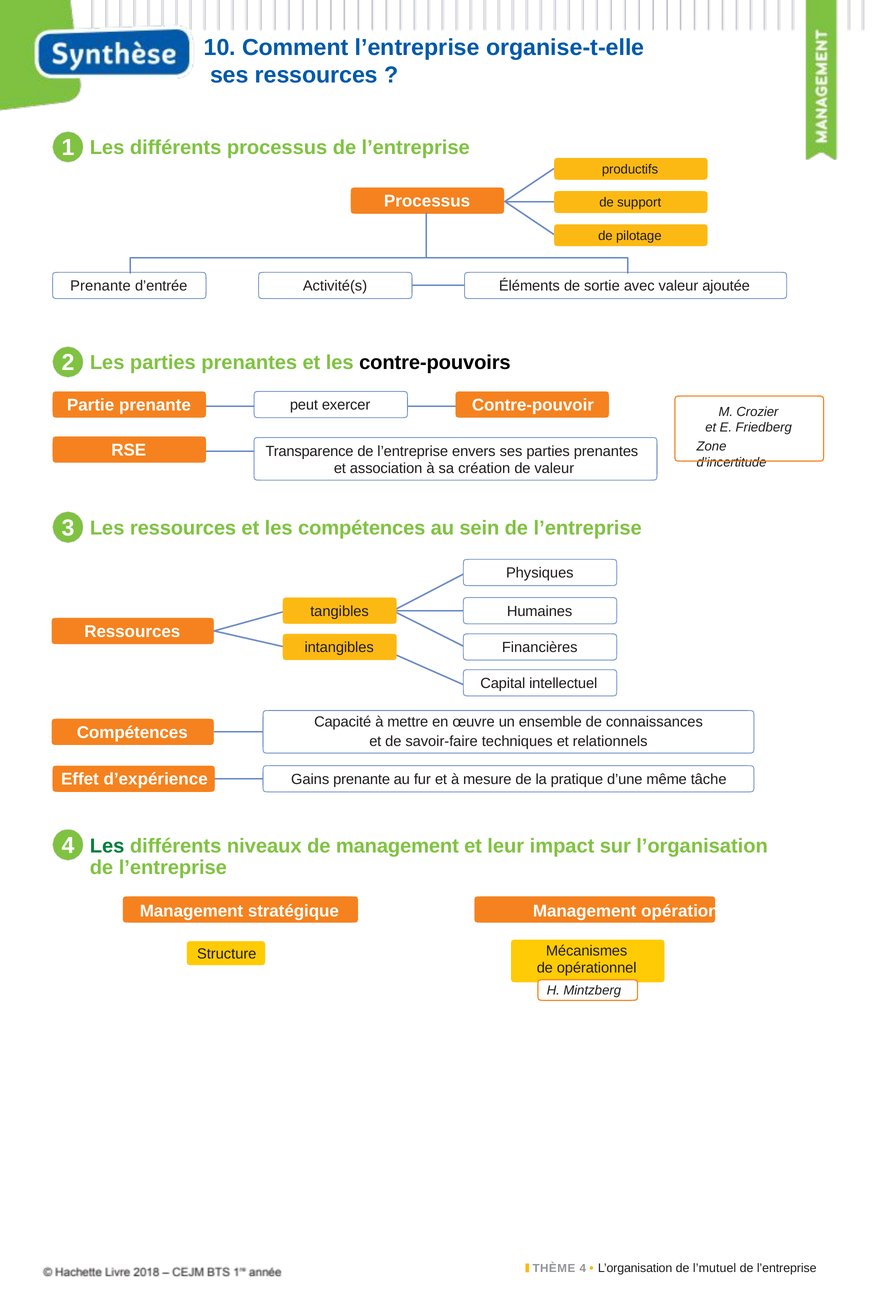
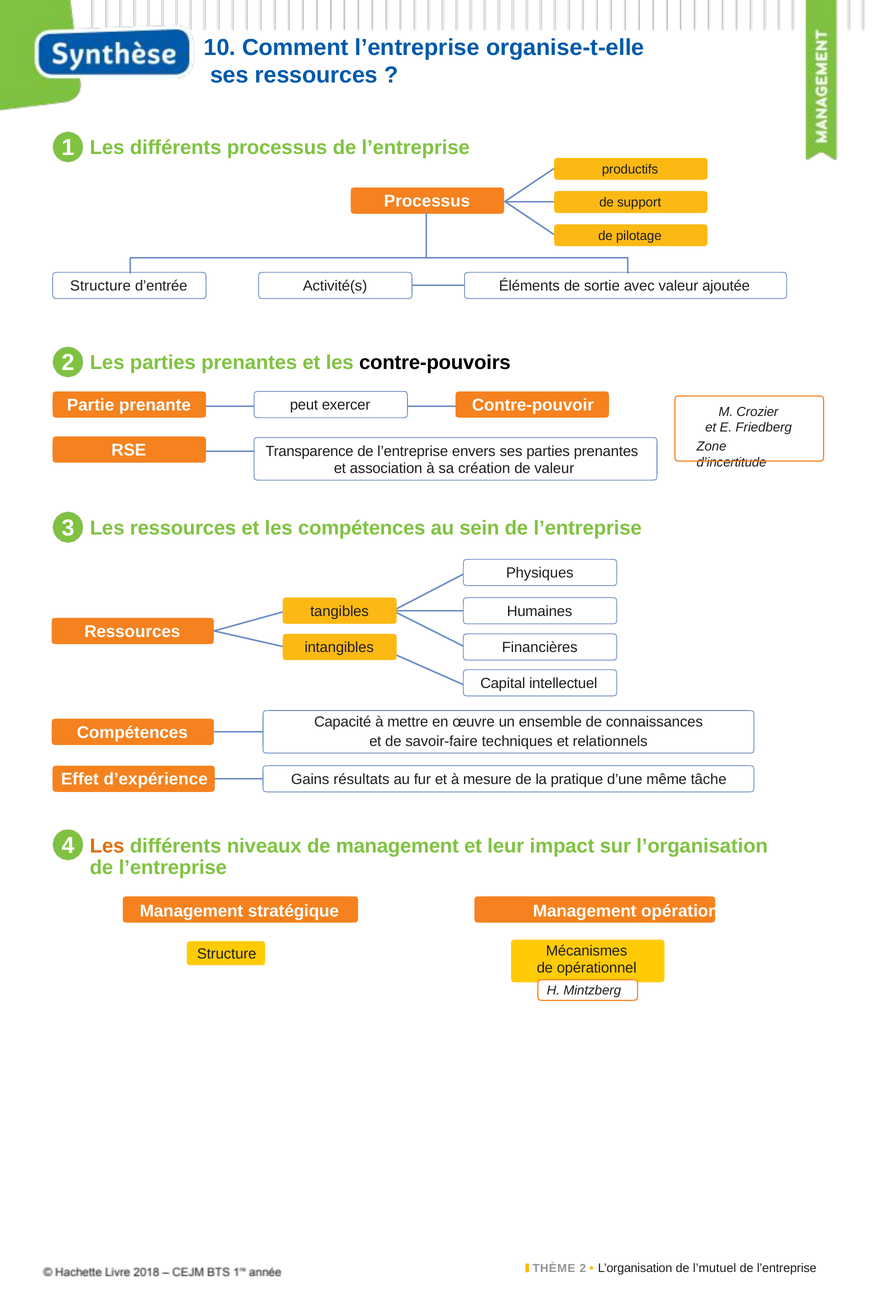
Prenante at (100, 286): Prenante -> Structure
Gains prenante: prenante -> résultats
Les at (107, 846) colour: green -> orange
THÈME 4: 4 -> 2
